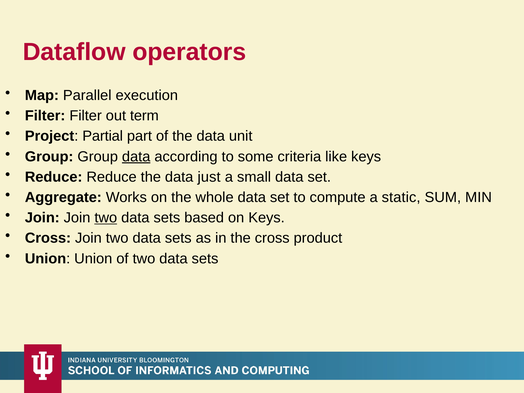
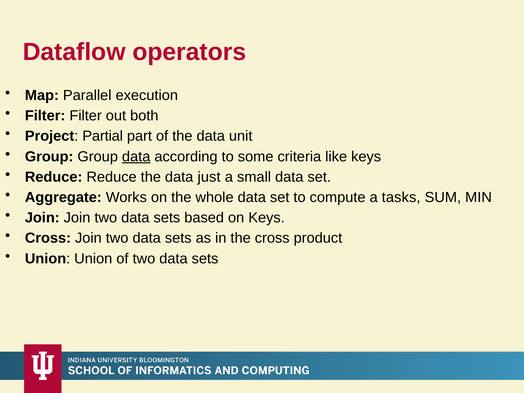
term: term -> both
static: static -> tasks
two at (106, 218) underline: present -> none
